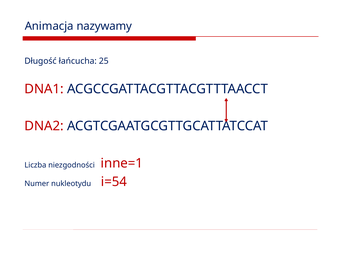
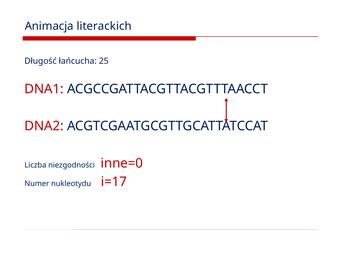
nazywamy: nazywamy -> literackich
inne=1: inne=1 -> inne=0
i=54: i=54 -> i=17
